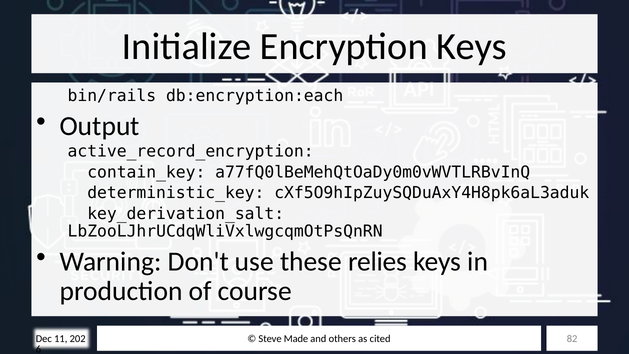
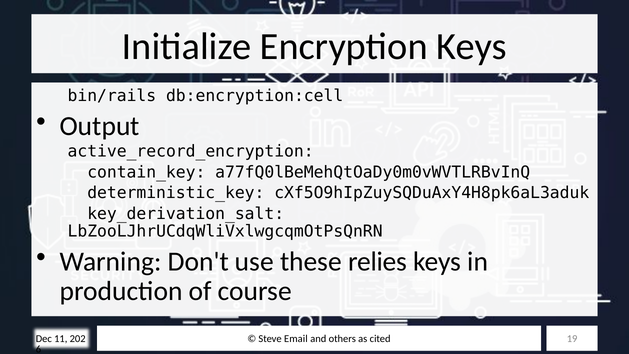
db:encryption:each: db:encryption:each -> db:encryption:cell
Made: Made -> Email
82: 82 -> 19
